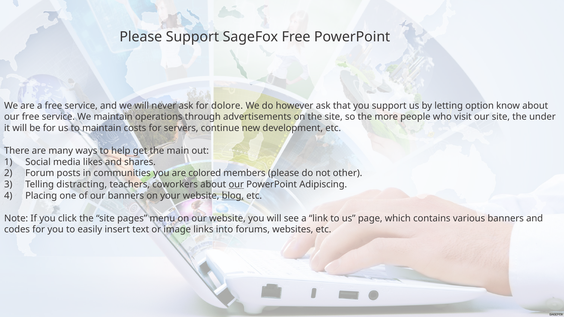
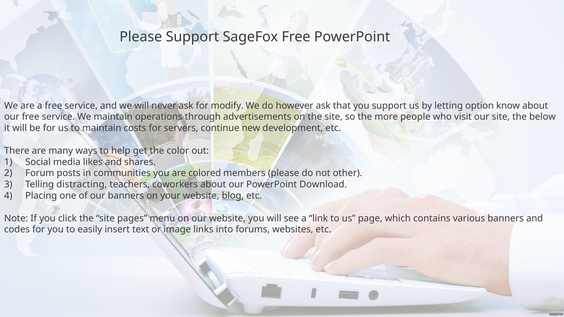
dolore: dolore -> modify
under: under -> below
main: main -> color
our at (236, 185) underline: present -> none
Adipiscing: Adipiscing -> Download
